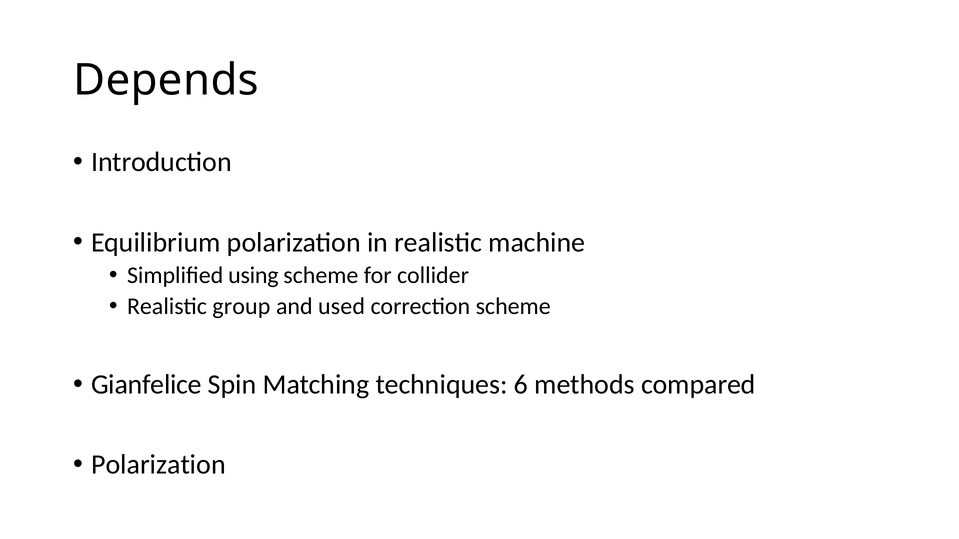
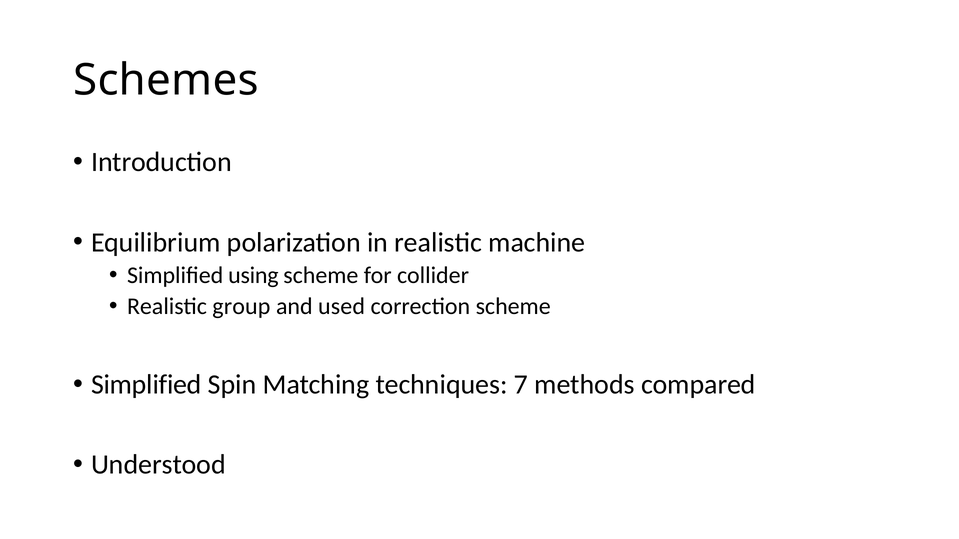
Depends: Depends -> Schemes
Gianfelice at (146, 385): Gianfelice -> Simplified
6: 6 -> 7
Polarization at (158, 465): Polarization -> Understood
